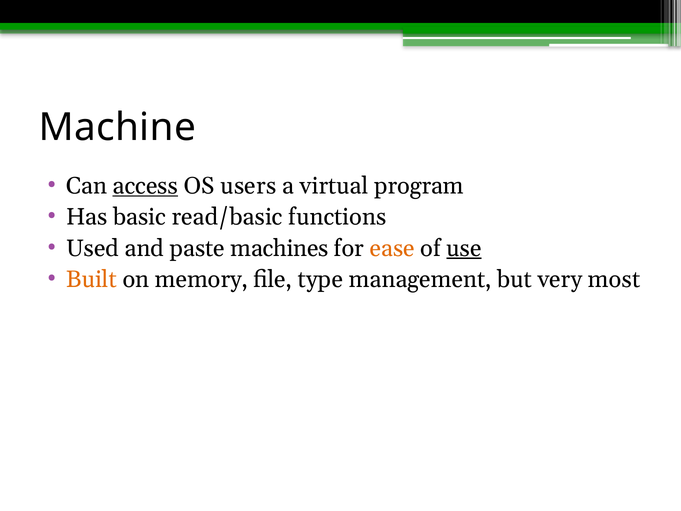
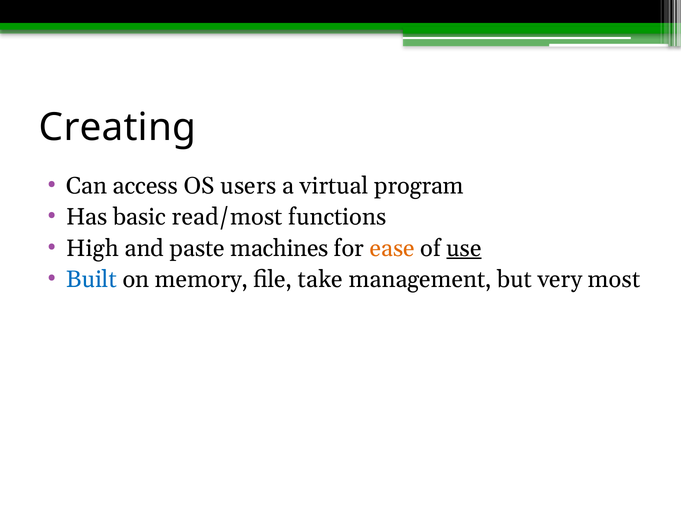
Machine: Machine -> Creating
access underline: present -> none
read/basic: read/basic -> read/most
Used: Used -> High
Built colour: orange -> blue
type: type -> take
